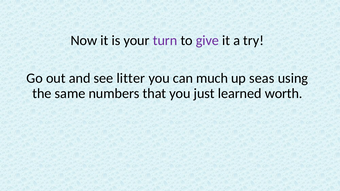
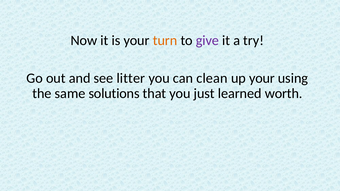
turn colour: purple -> orange
much: much -> clean
up seas: seas -> your
numbers: numbers -> solutions
